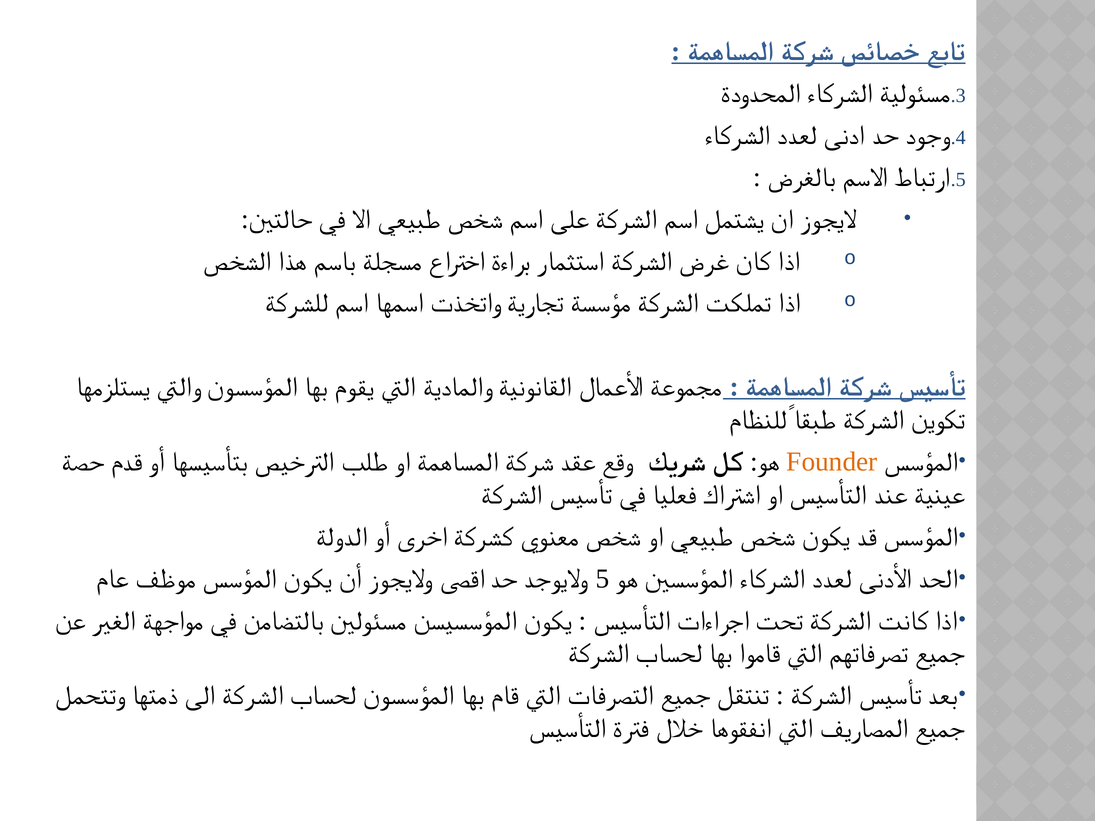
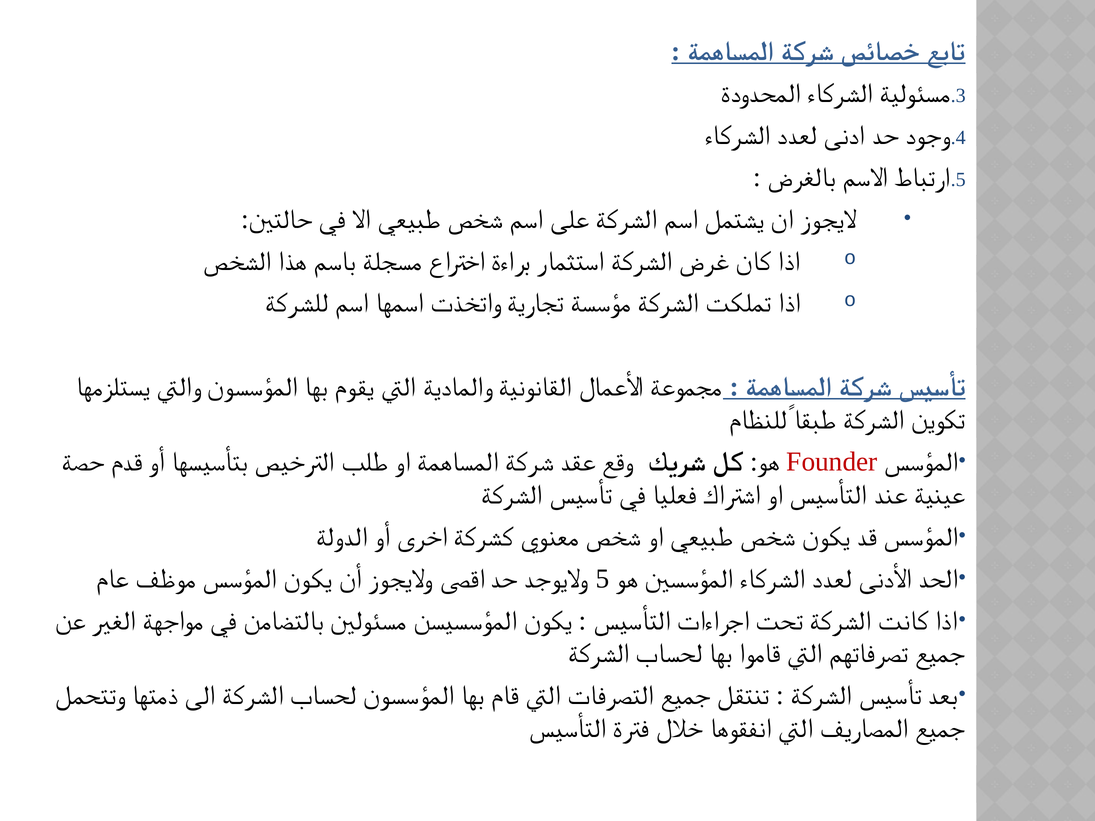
Founder colour: orange -> red
